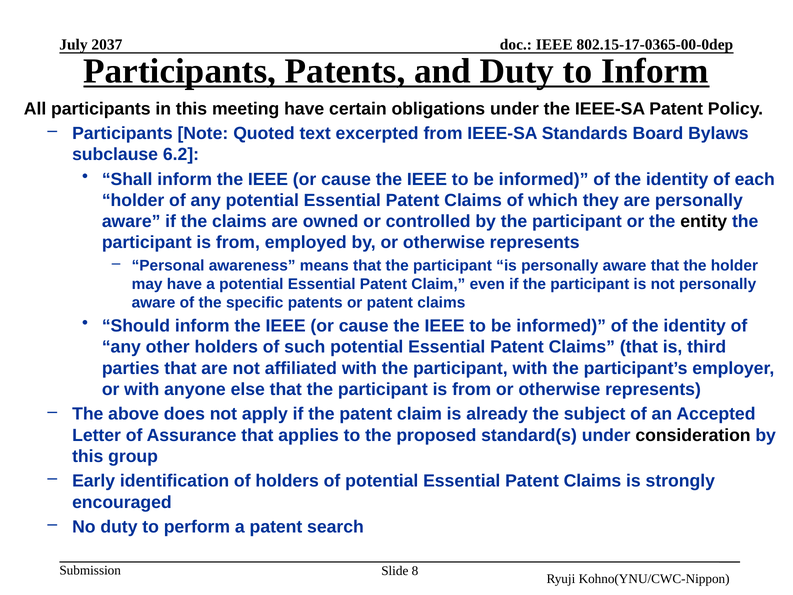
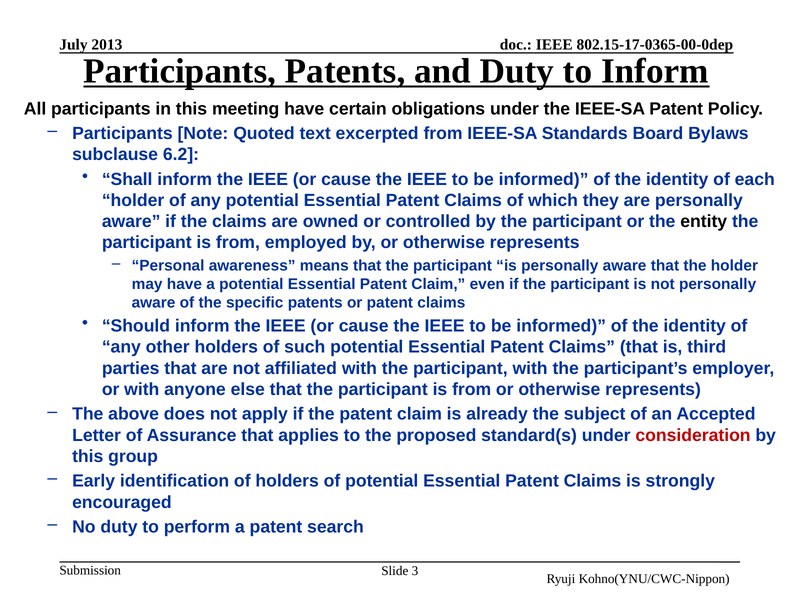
2037: 2037 -> 2013
consideration colour: black -> red
8: 8 -> 3
